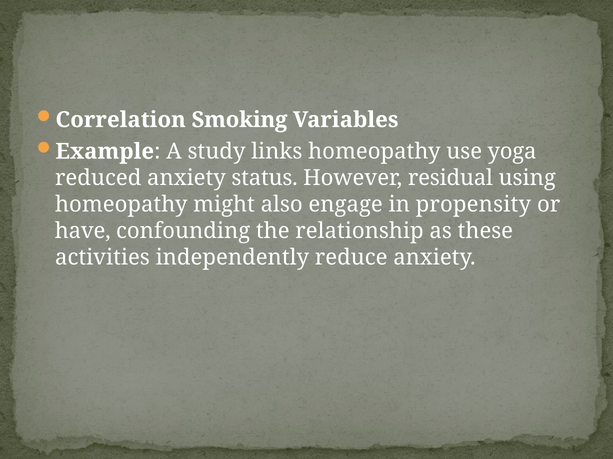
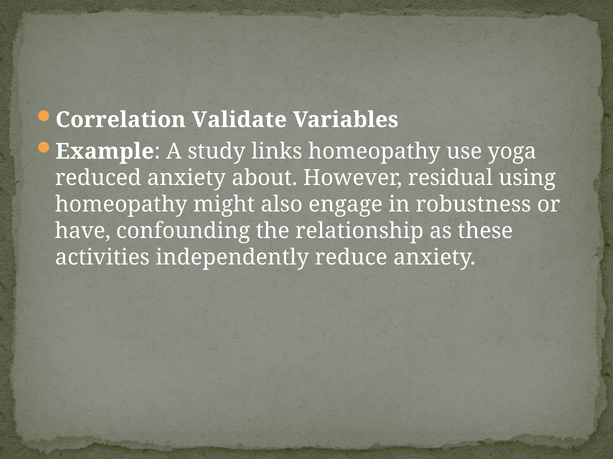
Smoking: Smoking -> Validate
status: status -> about
propensity: propensity -> robustness
